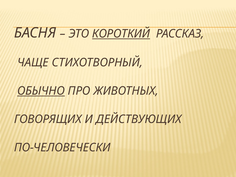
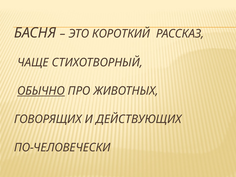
КОРОТКИЙ underline: present -> none
